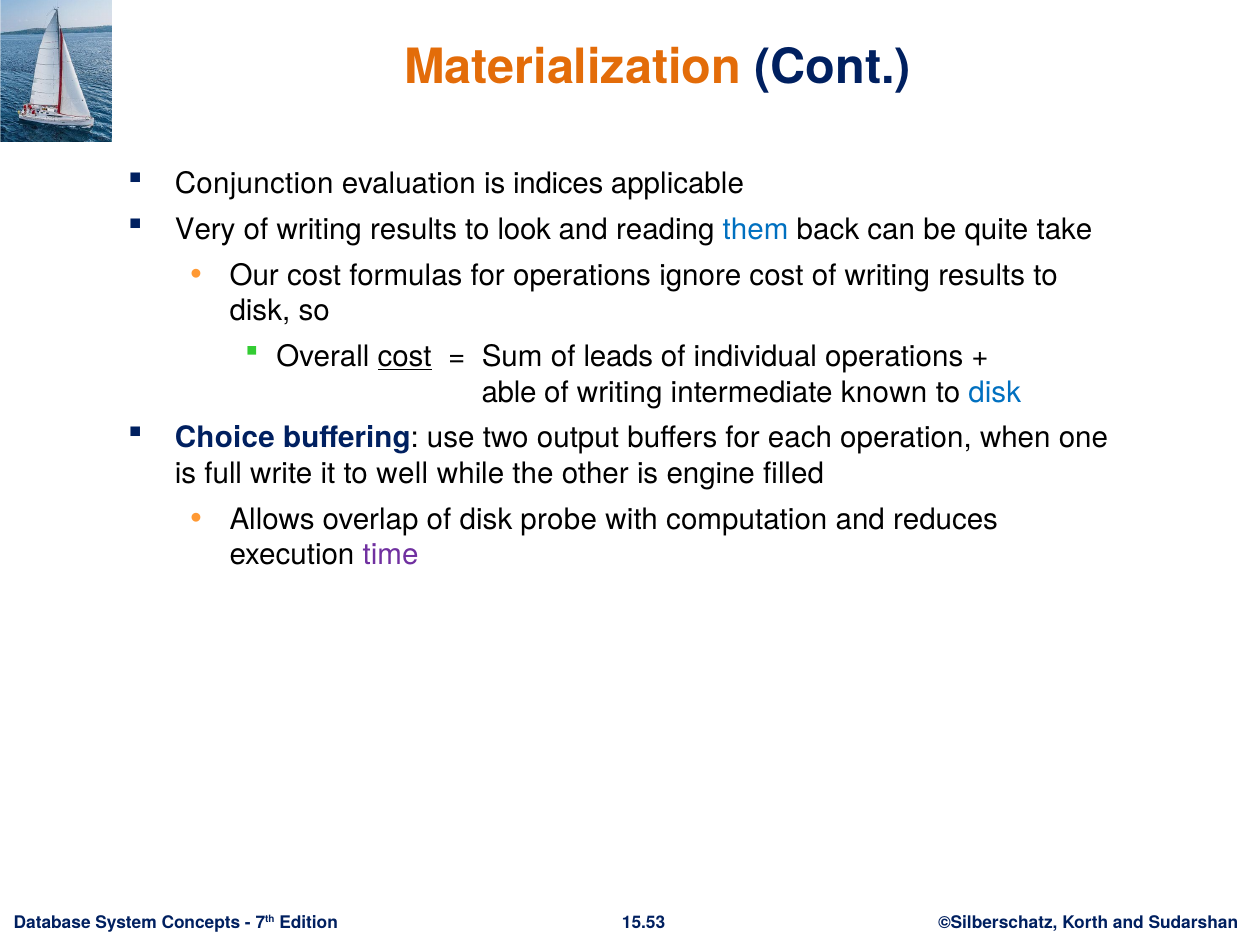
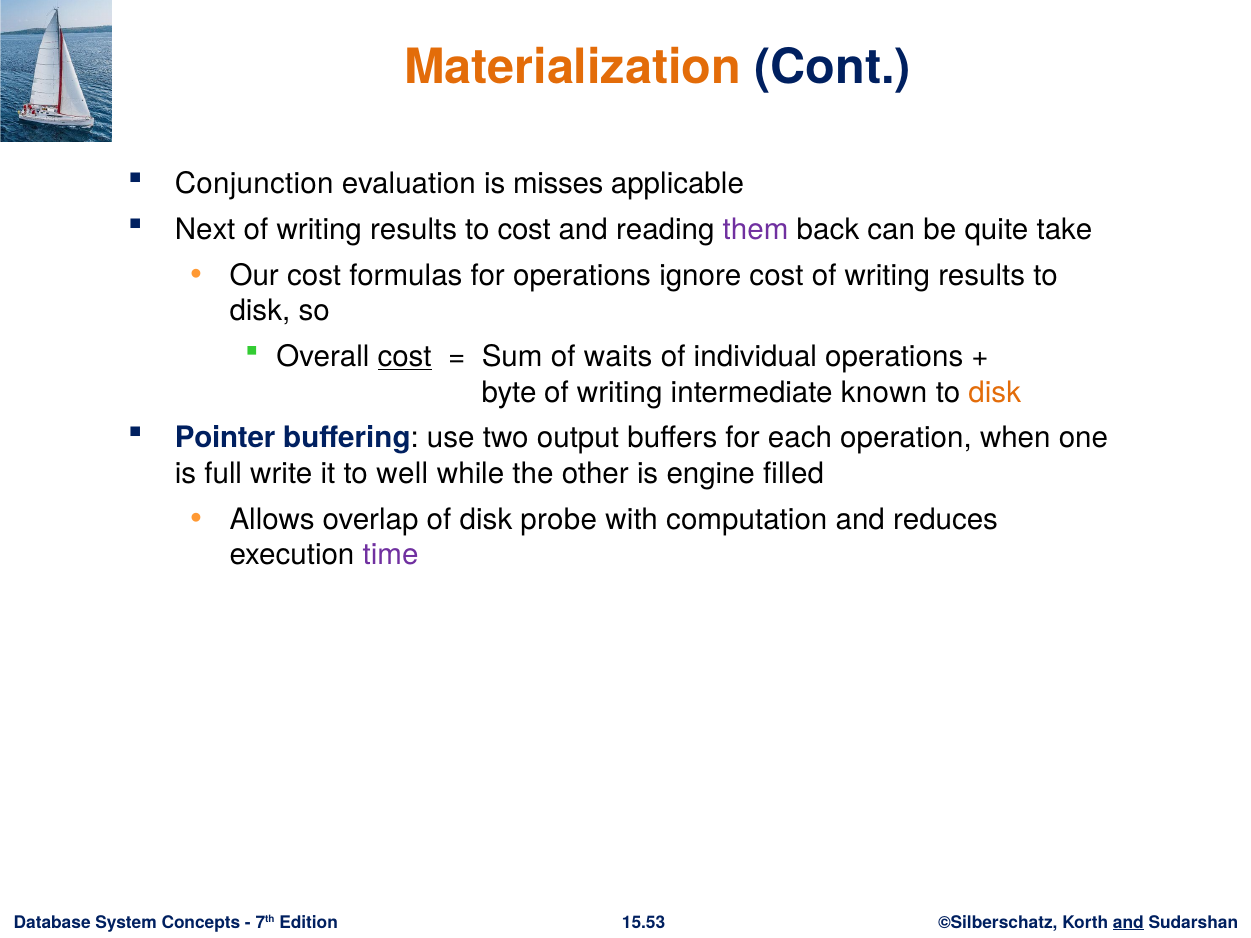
indices: indices -> misses
Very: Very -> Next
to look: look -> cost
them colour: blue -> purple
leads: leads -> waits
able: able -> byte
disk at (995, 392) colour: blue -> orange
Choice: Choice -> Pointer
and at (1128, 923) underline: none -> present
